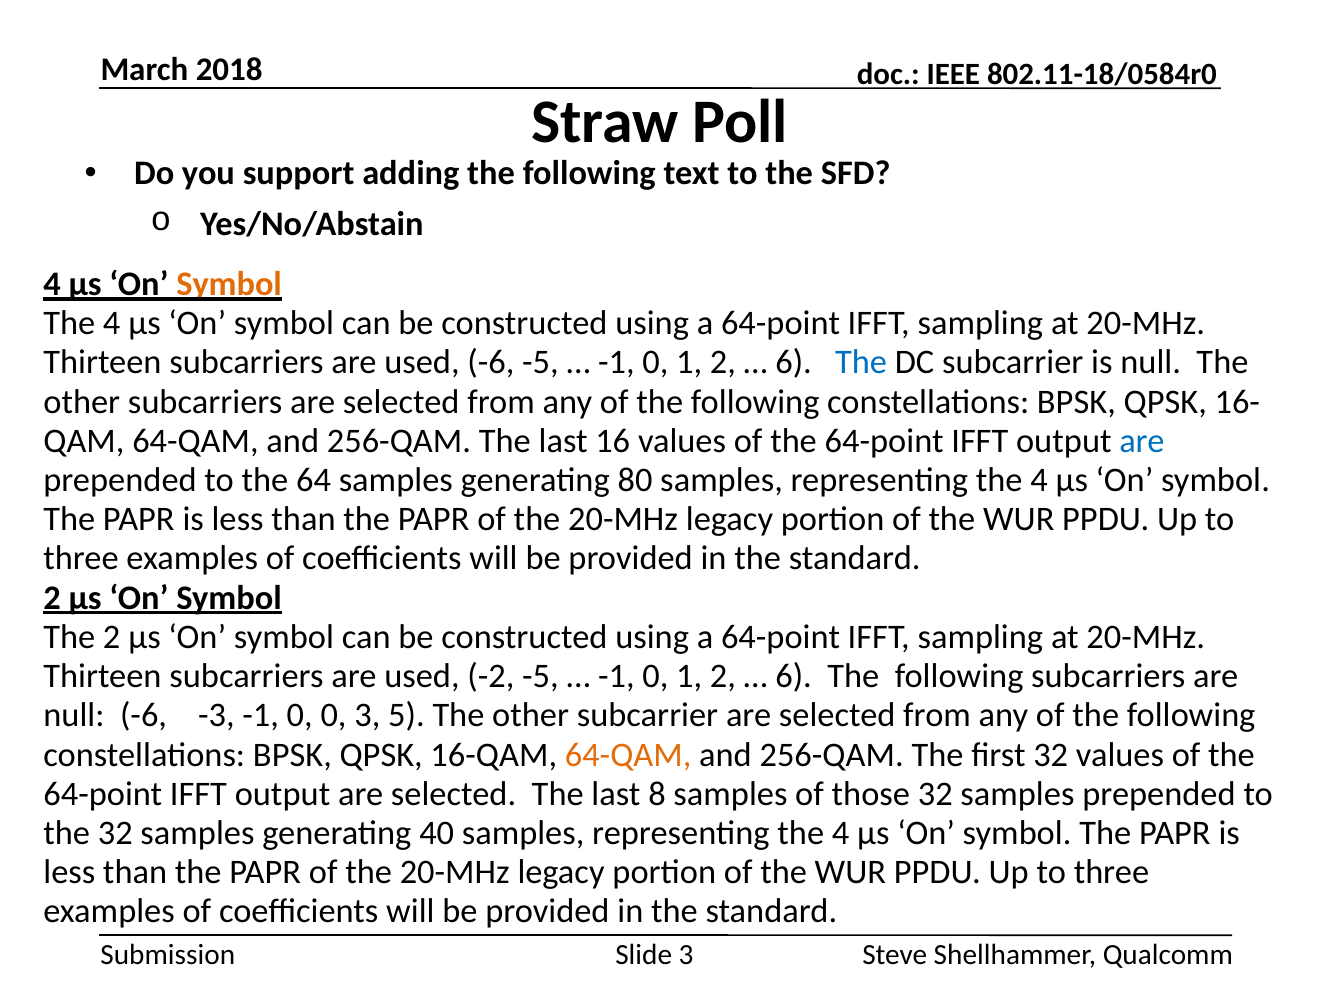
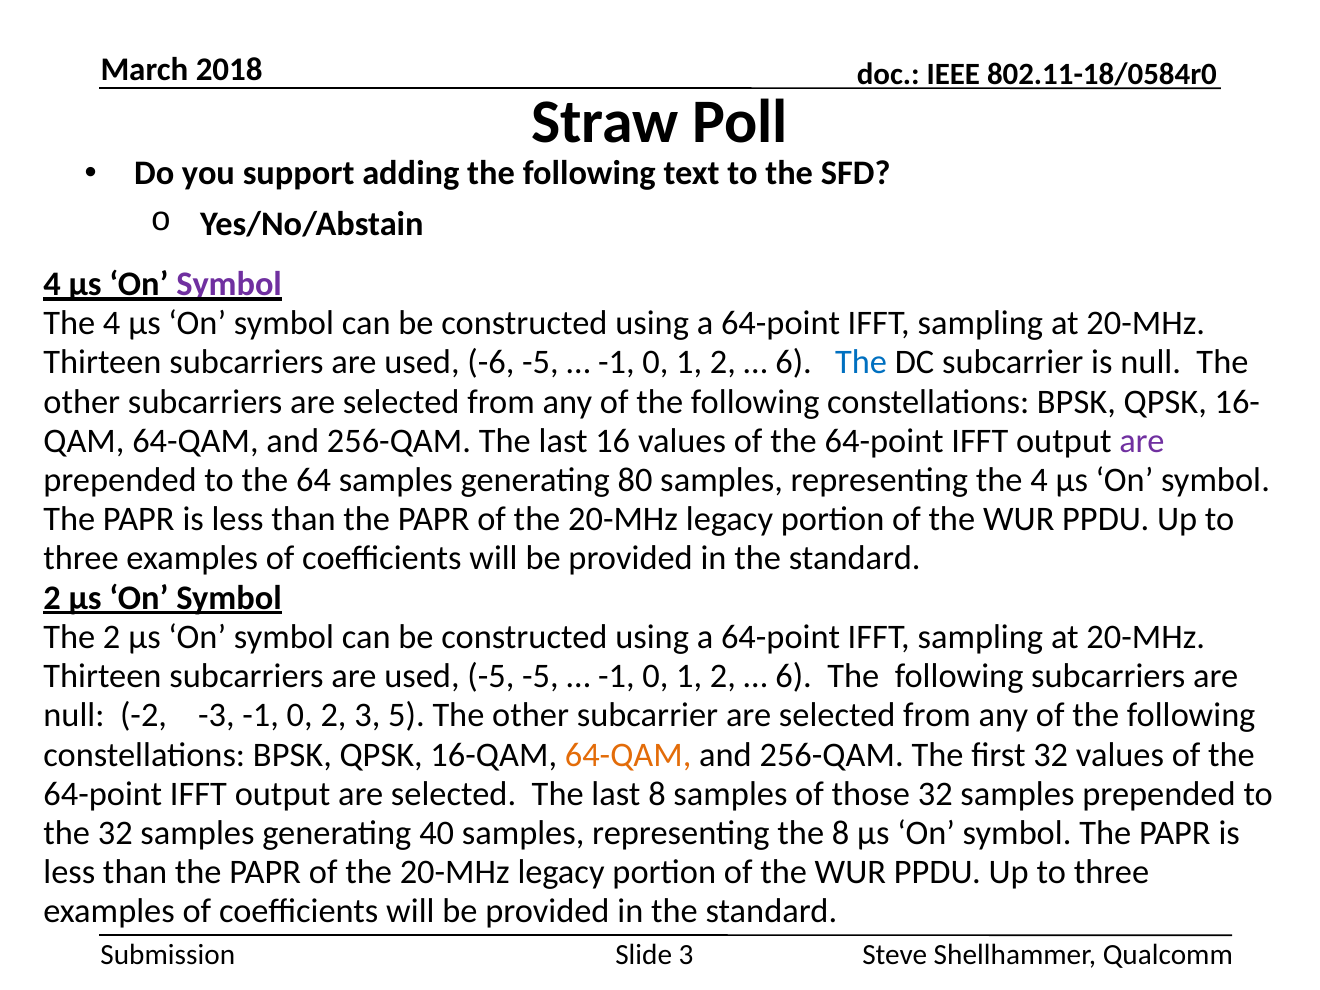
Symbol at (229, 284) colour: orange -> purple
are at (1142, 441) colour: blue -> purple
used -2: -2 -> -5
null -6: -6 -> -2
0 0: 0 -> 2
4 at (841, 833): 4 -> 8
